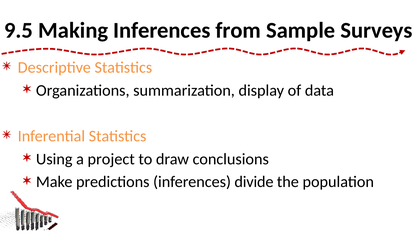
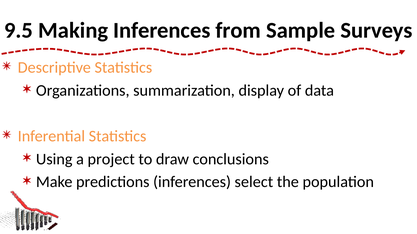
divide: divide -> select
